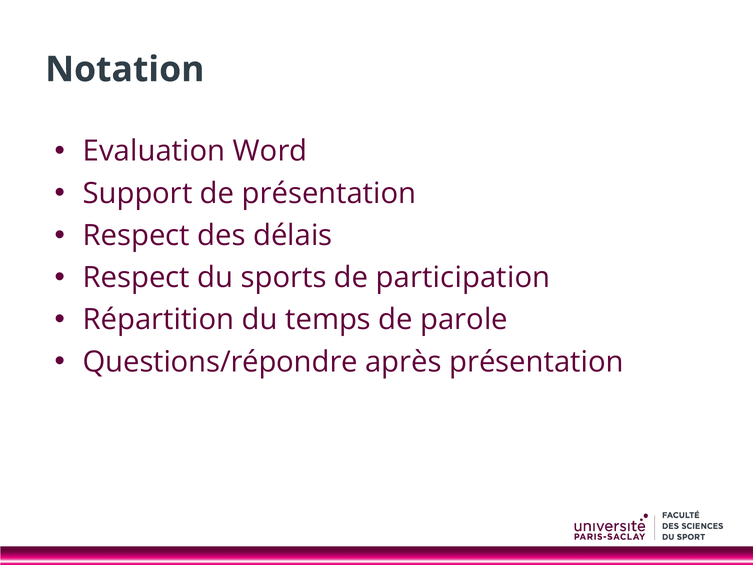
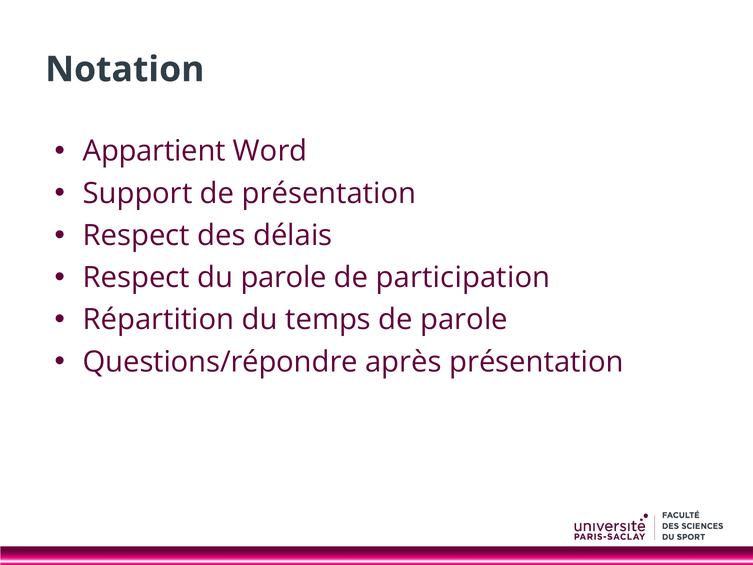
Evaluation: Evaluation -> Appartient
du sports: sports -> parole
